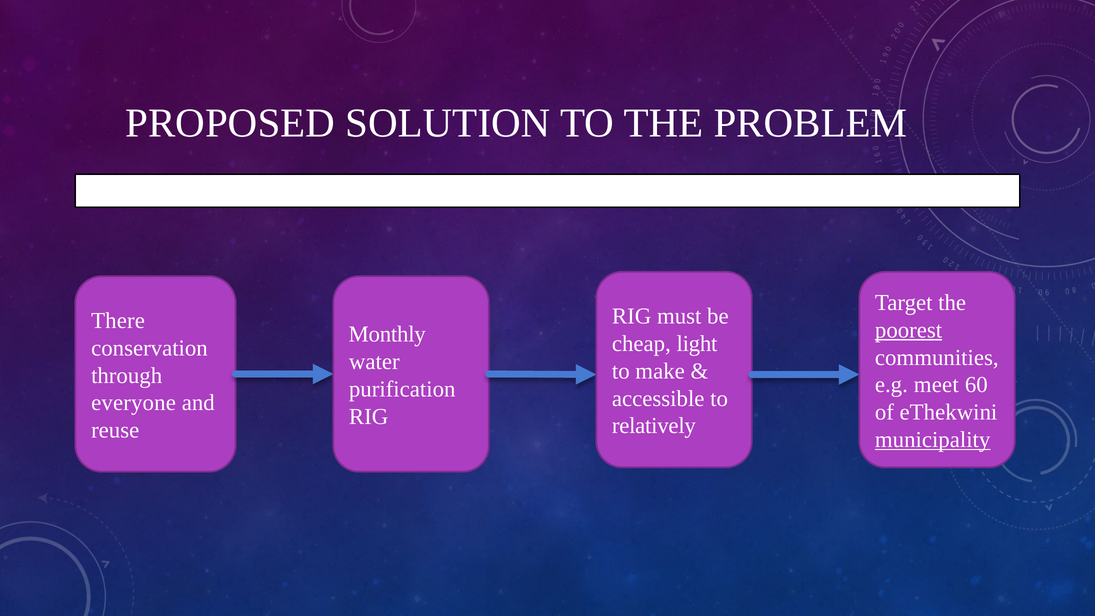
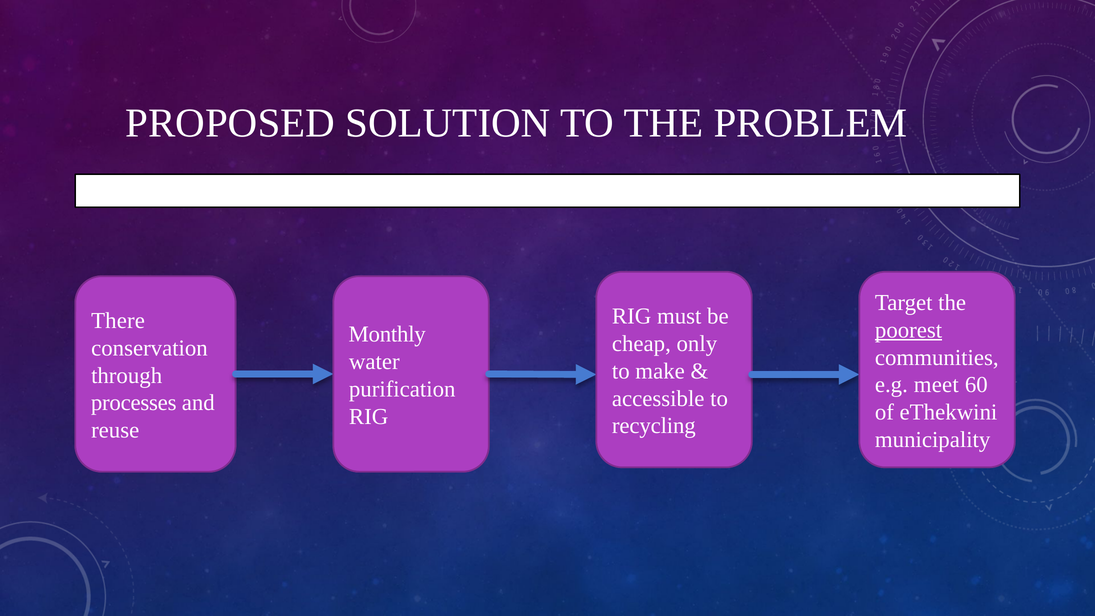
light: light -> only
everyone: everyone -> processes
relatively: relatively -> recycling
municipality underline: present -> none
